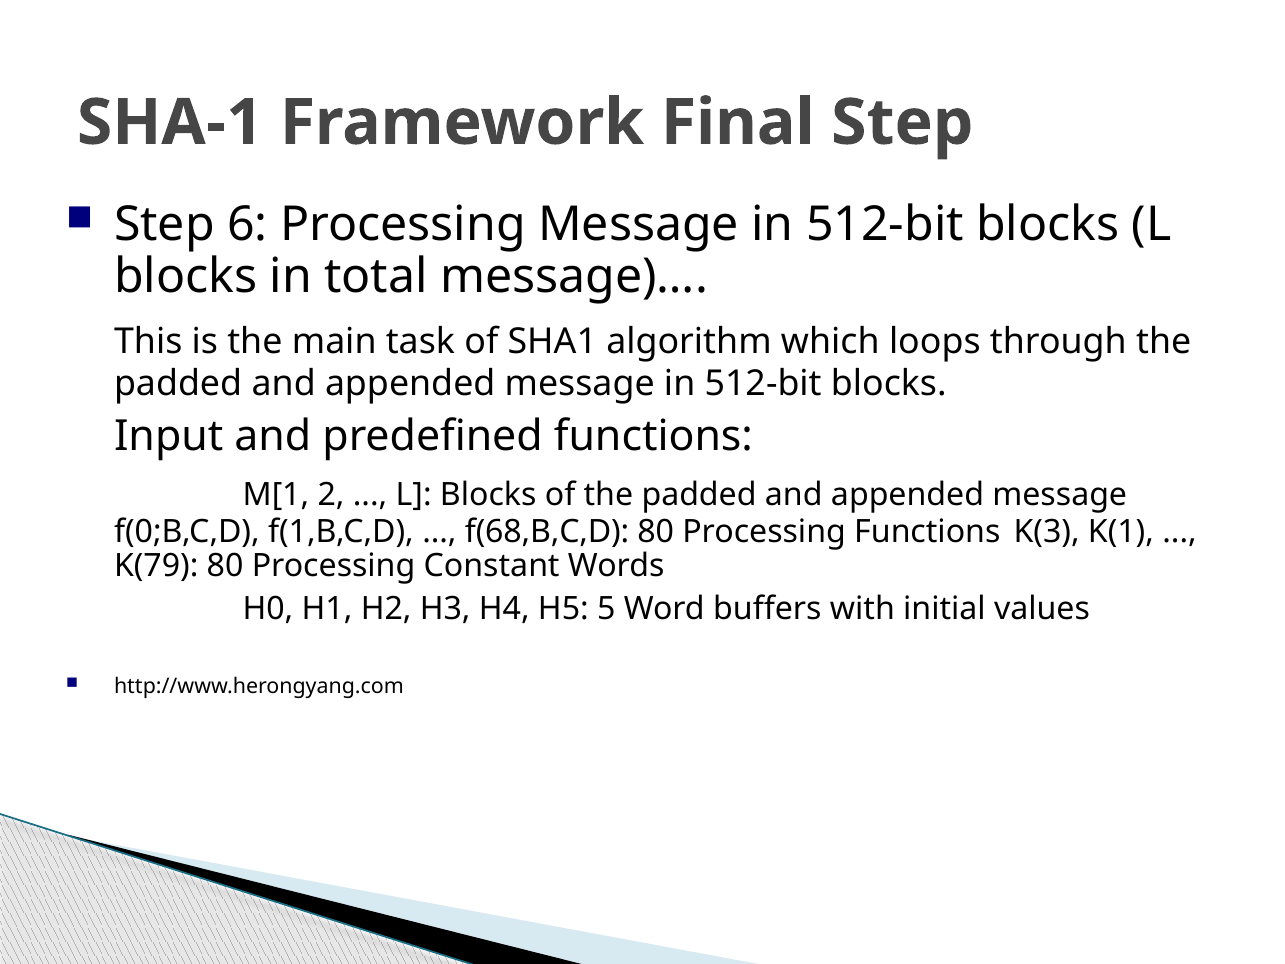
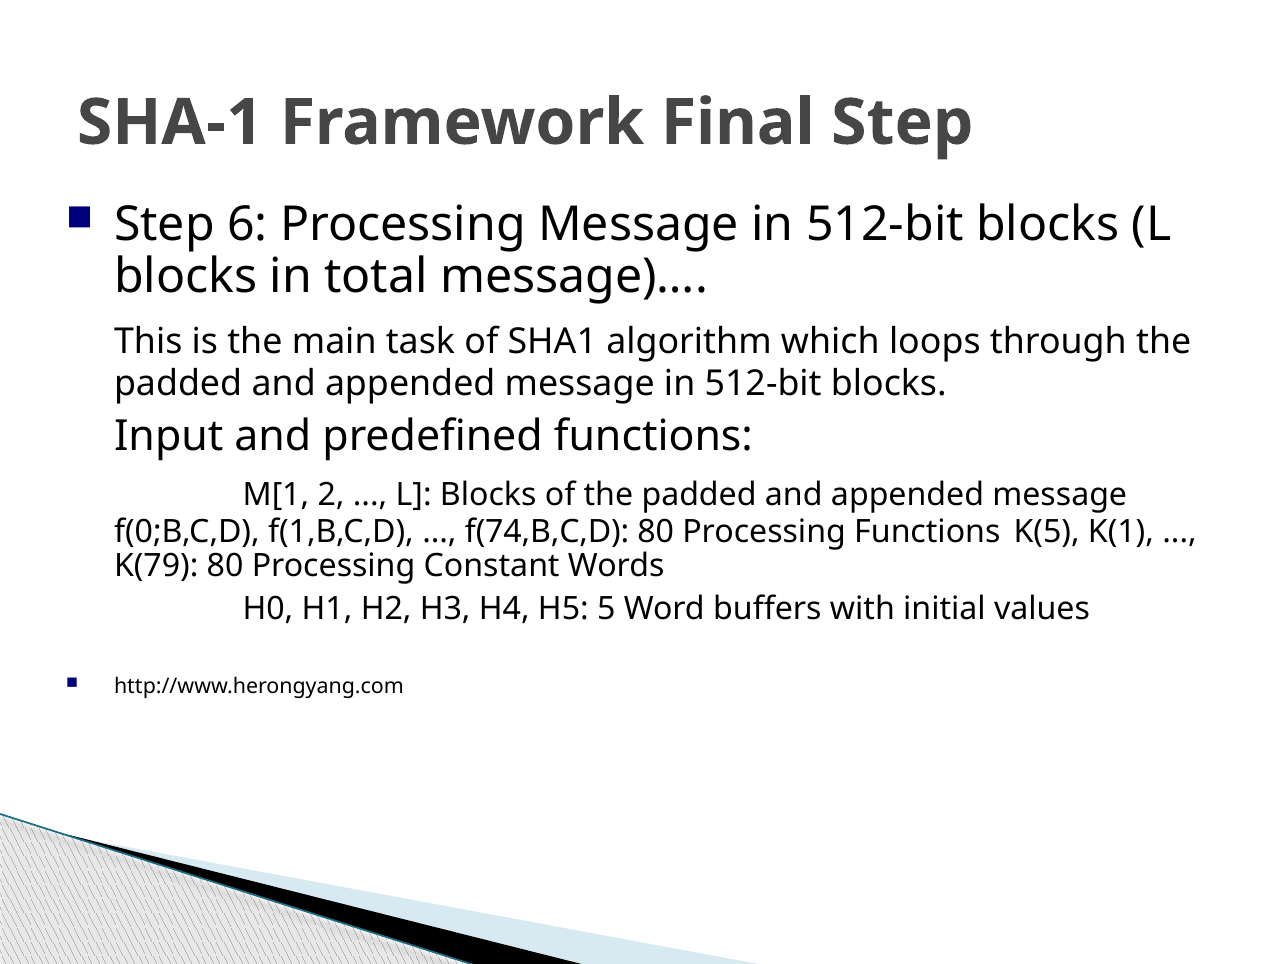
f(68,B,C,D: f(68,B,C,D -> f(74,B,C,D
K(3: K(3 -> K(5
